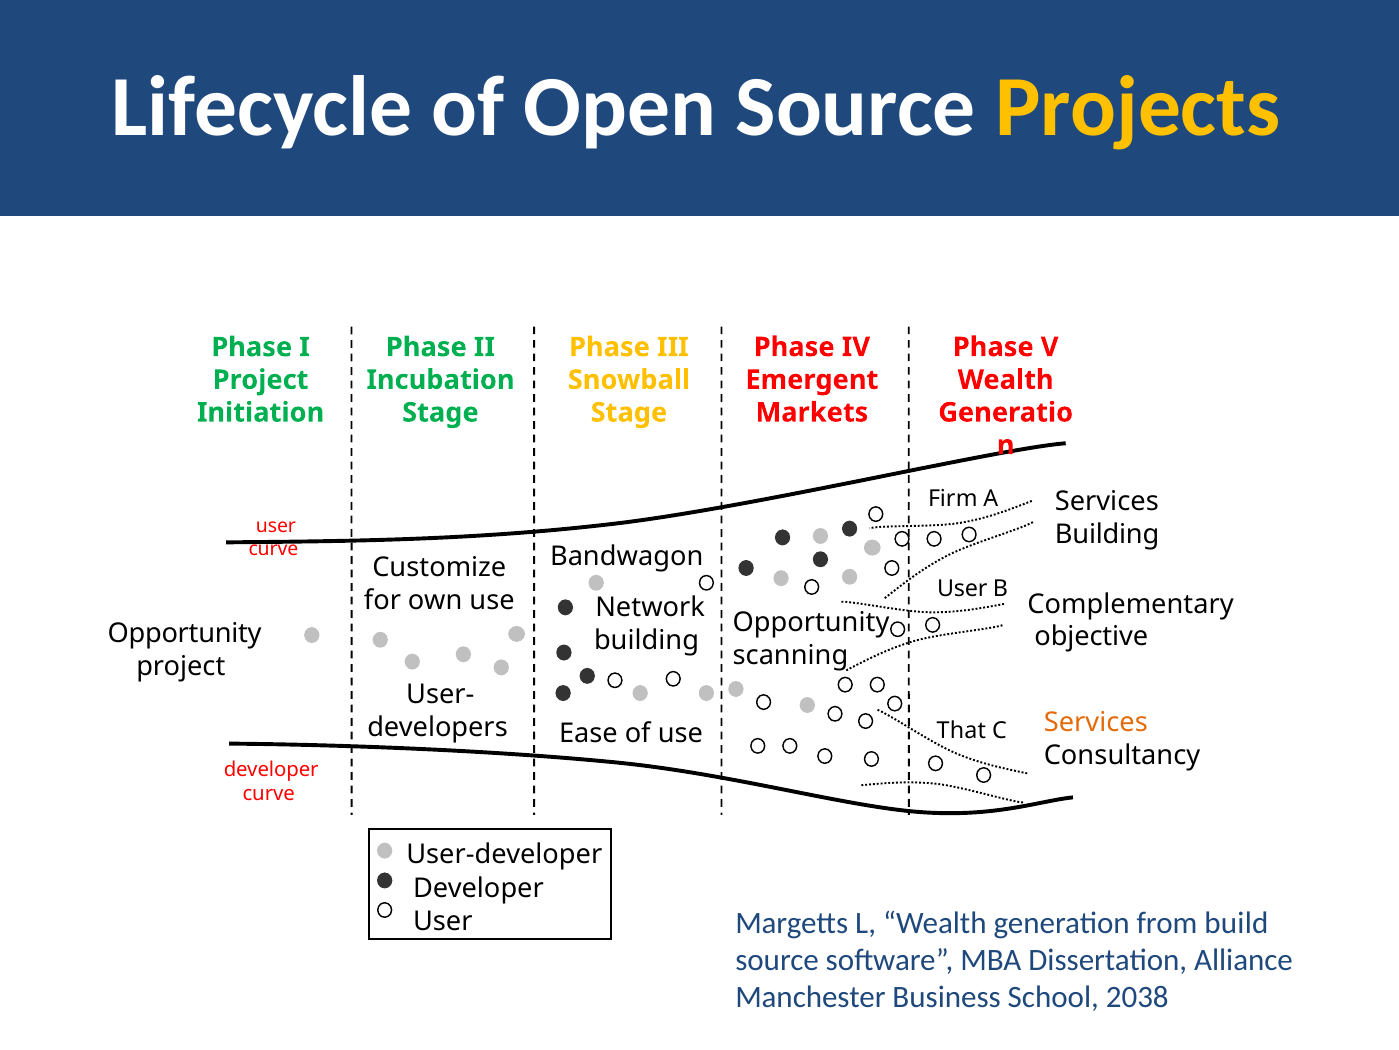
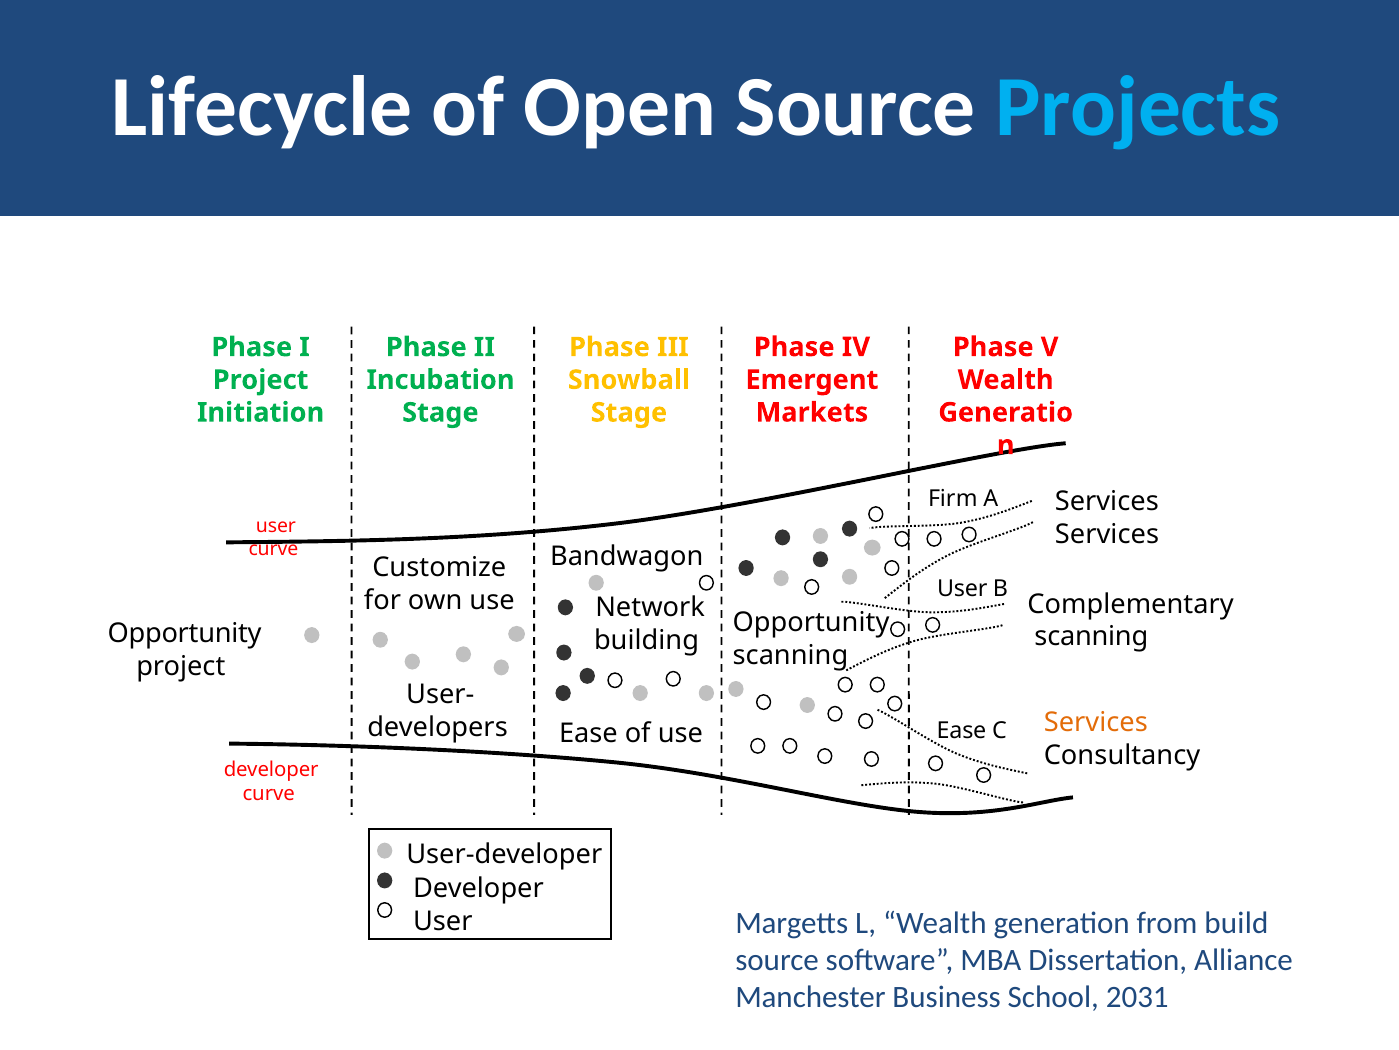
Projects colour: yellow -> light blue
Building at (1107, 534): Building -> Services
objective at (1091, 637): objective -> scanning
That at (961, 730): That -> Ease
2038: 2038 -> 2031
